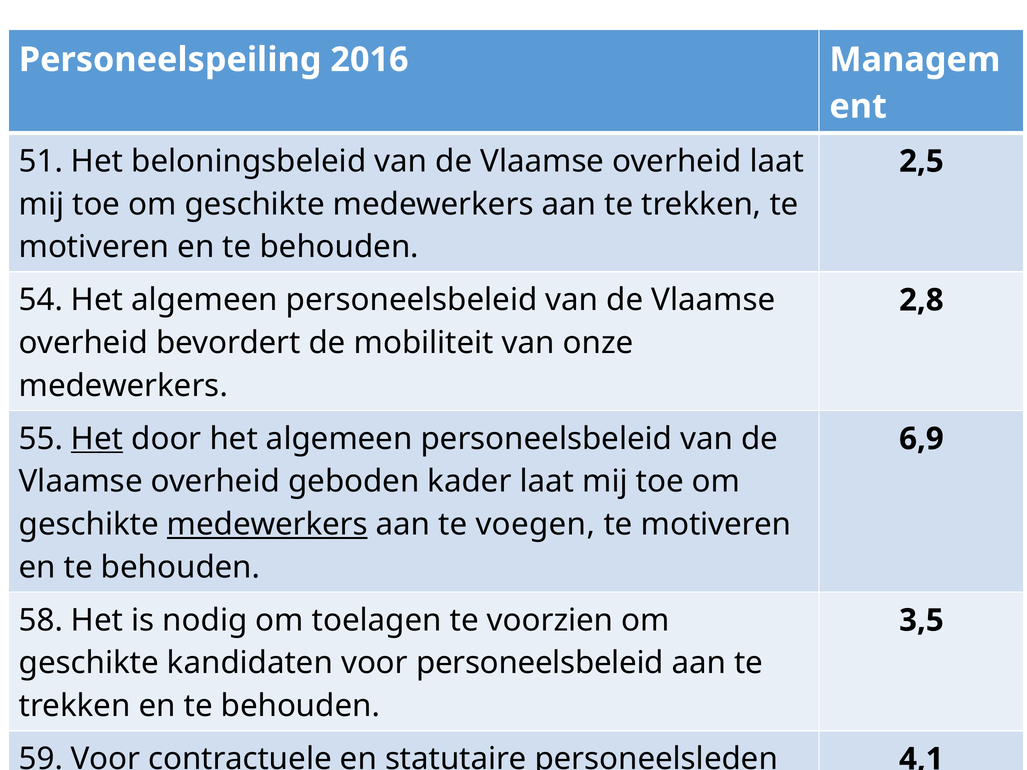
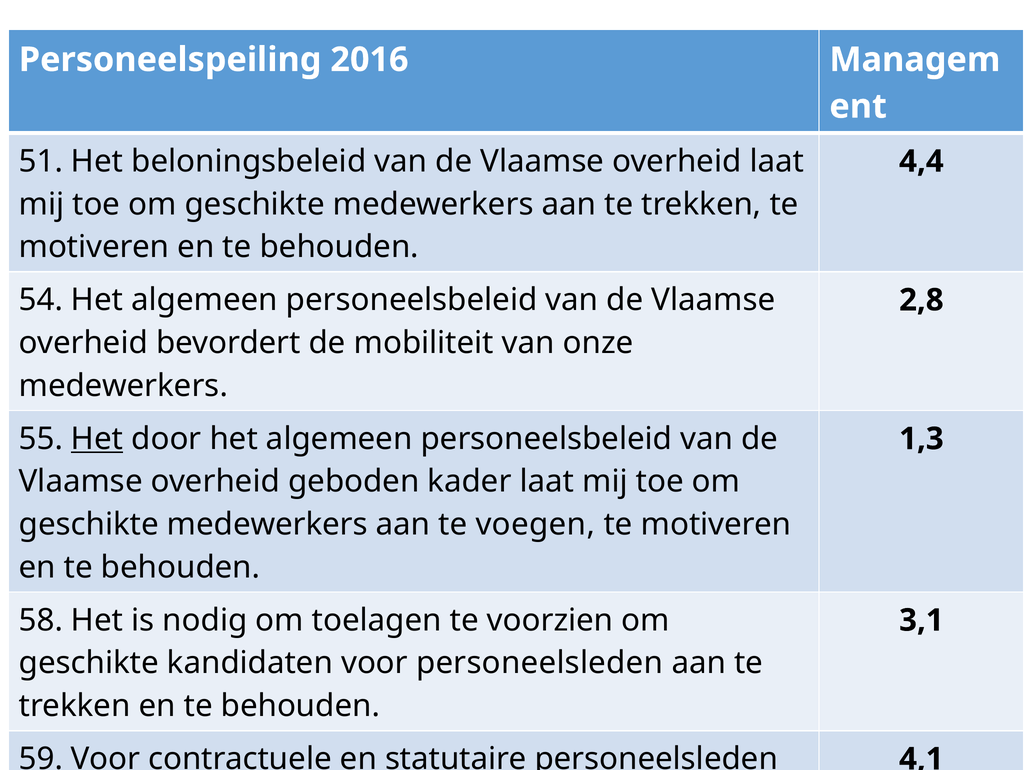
2,5: 2,5 -> 4,4
6,9: 6,9 -> 1,3
medewerkers at (267, 525) underline: present -> none
3,5: 3,5 -> 3,1
voor personeelsbeleid: personeelsbeleid -> personeelsleden
